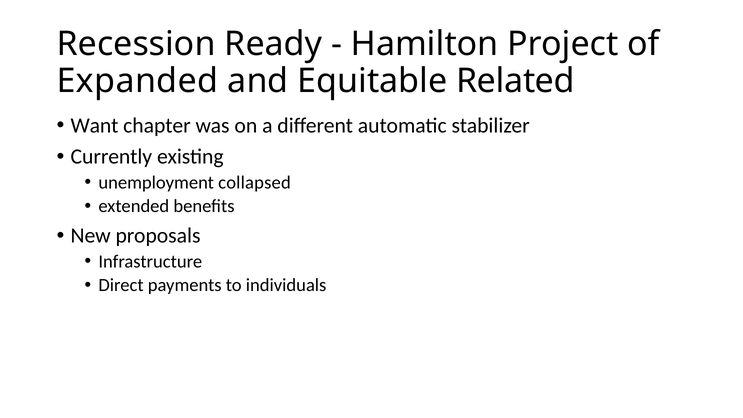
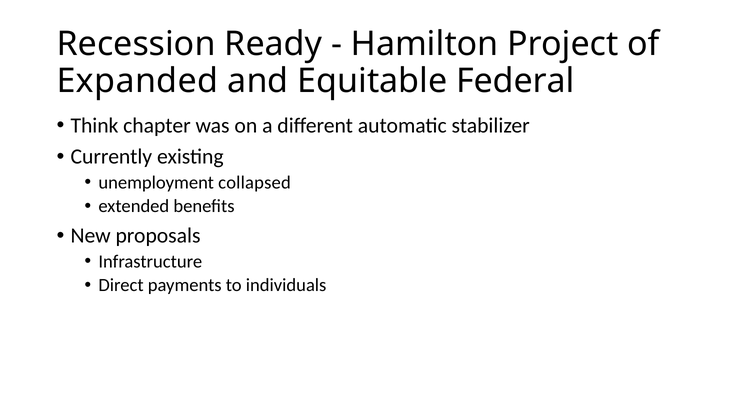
Related: Related -> Federal
Want: Want -> Think
